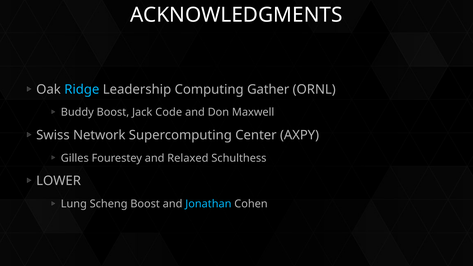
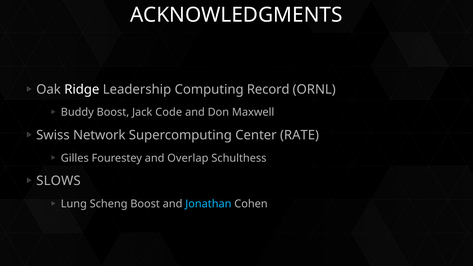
Ridge colour: light blue -> white
Gather: Gather -> Record
AXPY: AXPY -> RATE
Relaxed: Relaxed -> Overlap
LOWER: LOWER -> SLOWS
